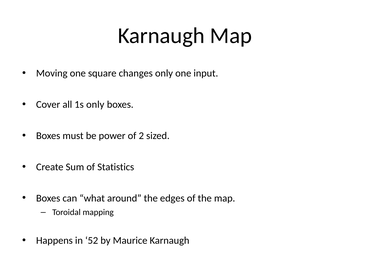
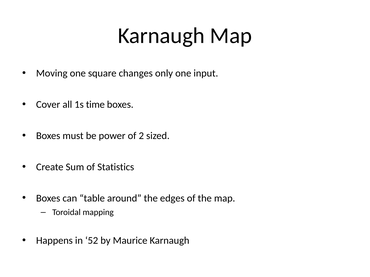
1s only: only -> time
what: what -> table
